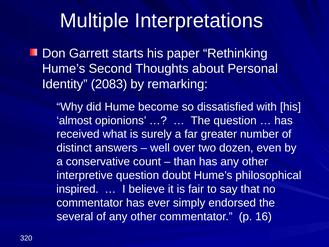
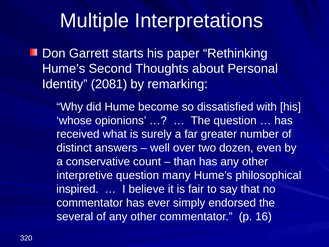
2083: 2083 -> 2081
almost: almost -> whose
doubt: doubt -> many
